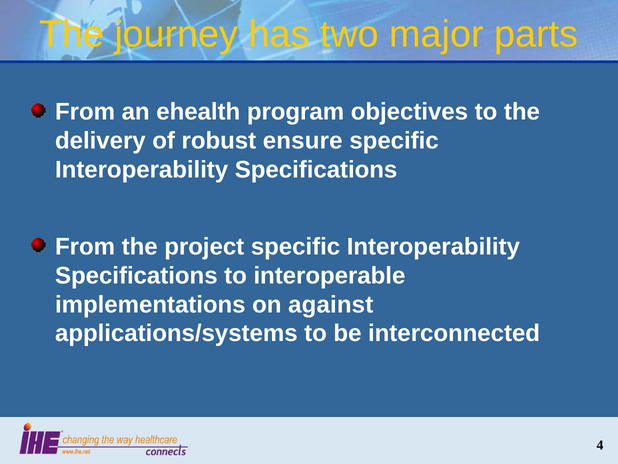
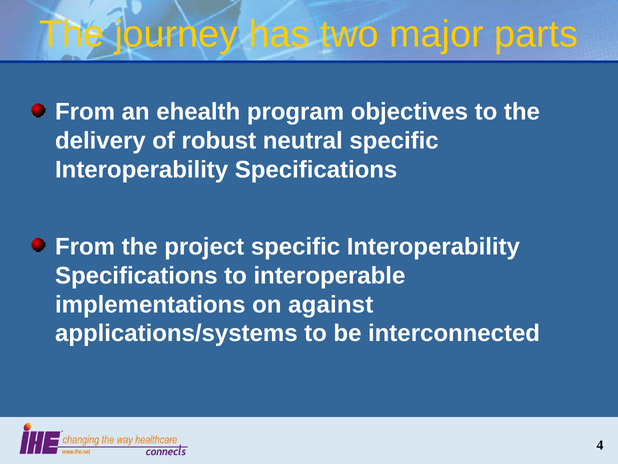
ensure: ensure -> neutral
